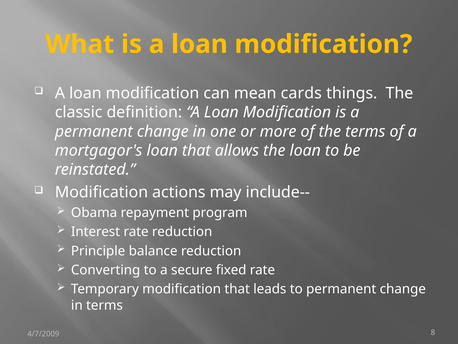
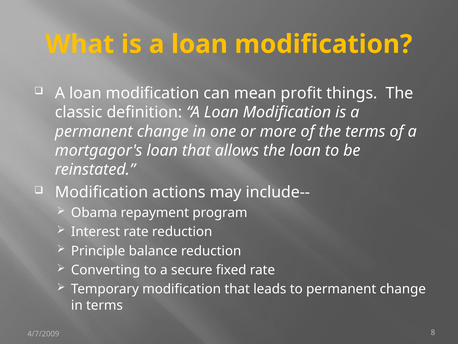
cards: cards -> profit
